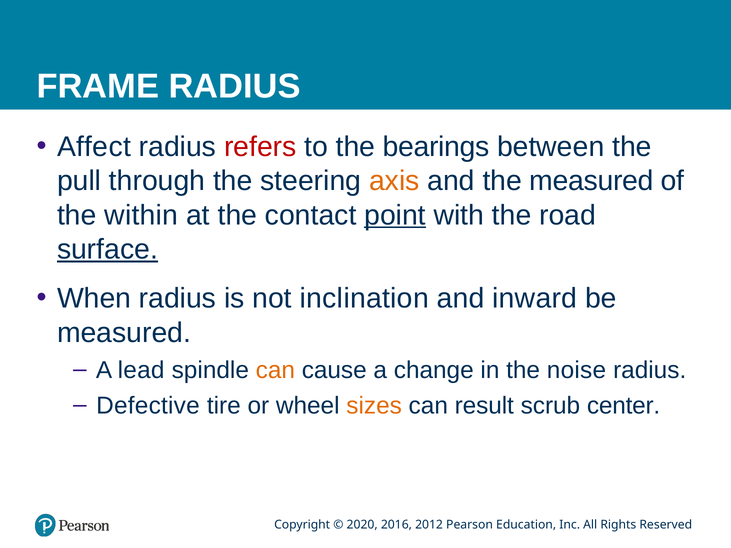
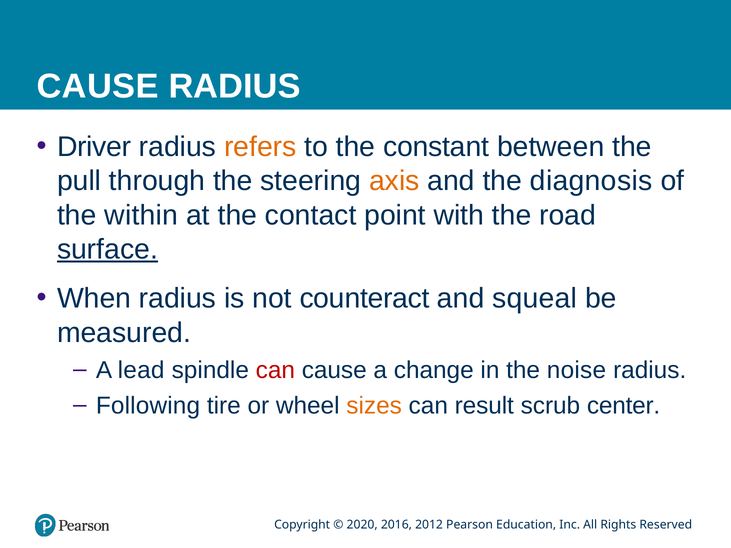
FRAME at (98, 87): FRAME -> CAUSE
Affect: Affect -> Driver
refers colour: red -> orange
bearings: bearings -> constant
the measured: measured -> diagnosis
point underline: present -> none
inclination: inclination -> counteract
inward: inward -> squeal
can at (275, 370) colour: orange -> red
Defective: Defective -> Following
